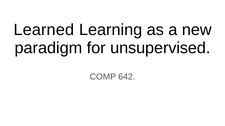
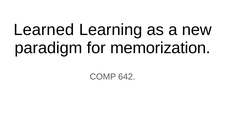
unsupervised: unsupervised -> memorization
